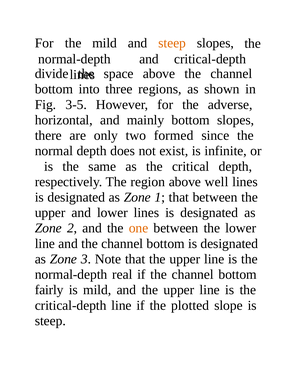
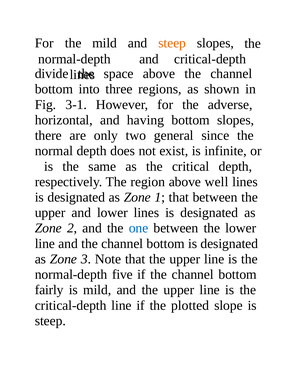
3-5: 3-5 -> 3-1
mainly: mainly -> having
formed: formed -> general
one colour: orange -> blue
real: real -> five
